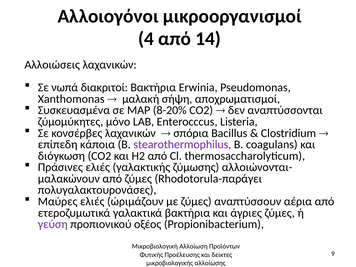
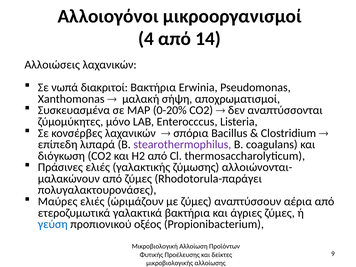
8-20%: 8-20% -> 0-20%
κάποια: κάποια -> λιπαρά
γεύση colour: purple -> blue
